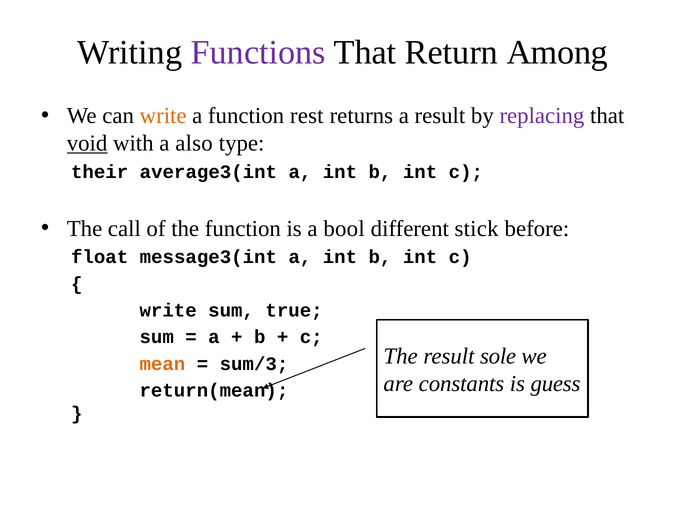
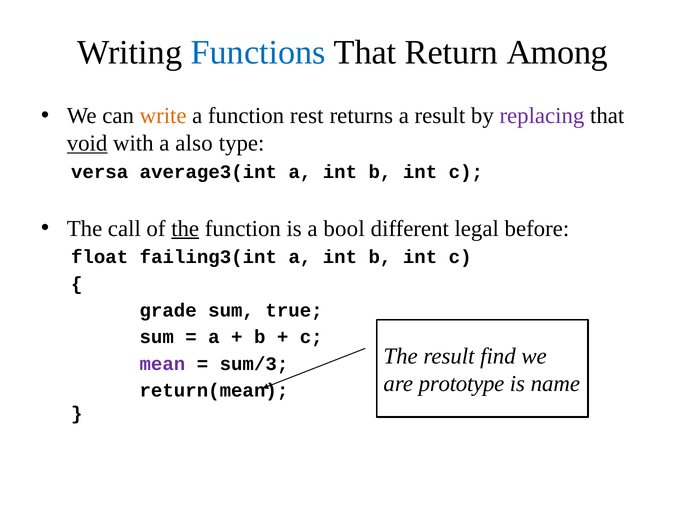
Functions colour: purple -> blue
their: their -> versa
the at (185, 228) underline: none -> present
stick: stick -> legal
message3(int: message3(int -> failing3(int
write at (168, 310): write -> grade
sole: sole -> find
mean colour: orange -> purple
constants: constants -> prototype
guess: guess -> name
